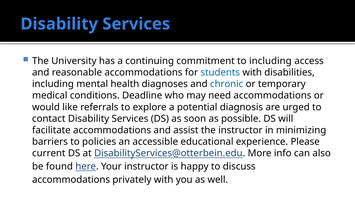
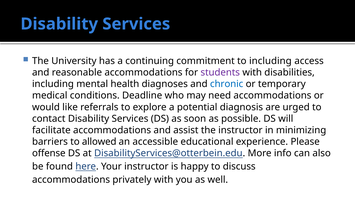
students colour: blue -> purple
policies: policies -> allowed
current: current -> offense
